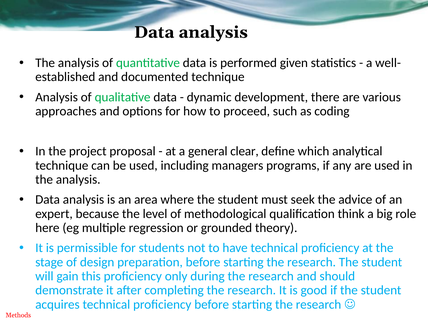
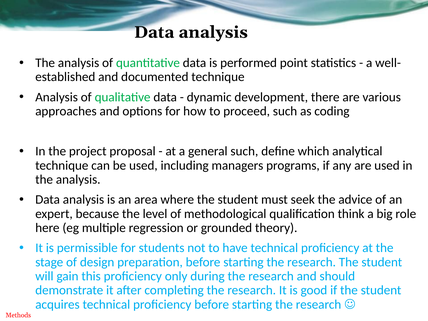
given: given -> point
general clear: clear -> such
